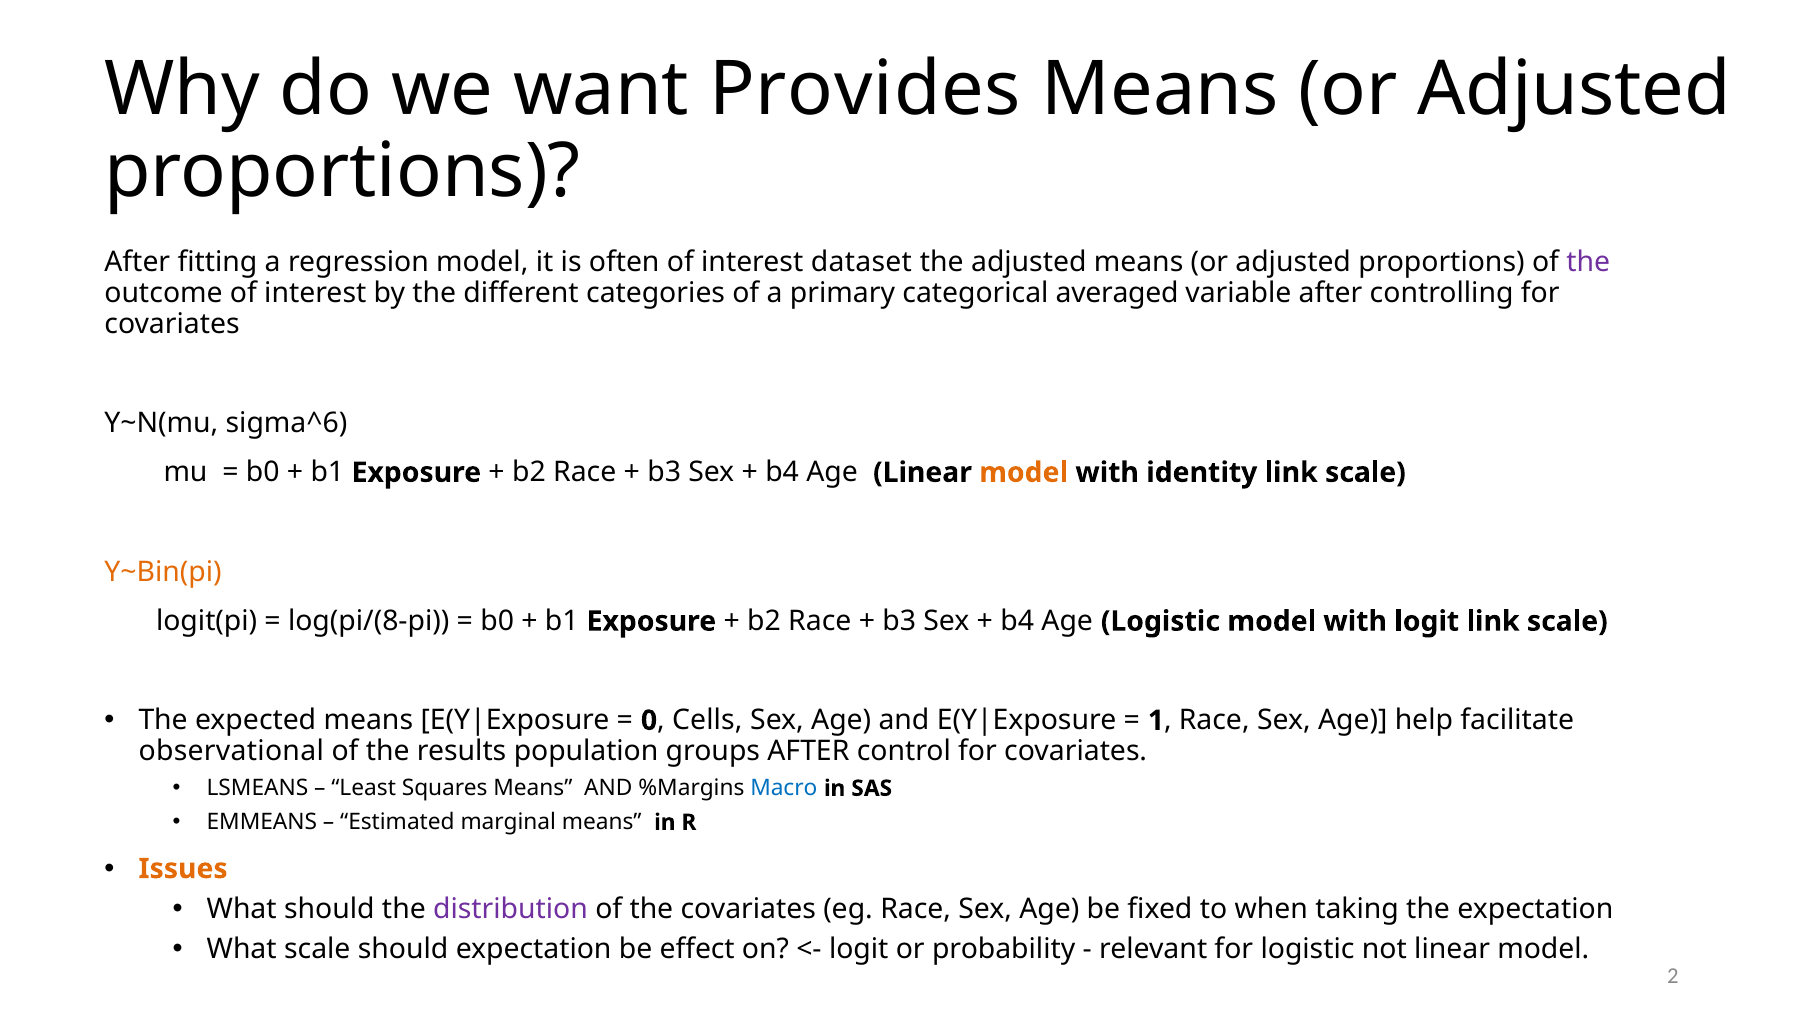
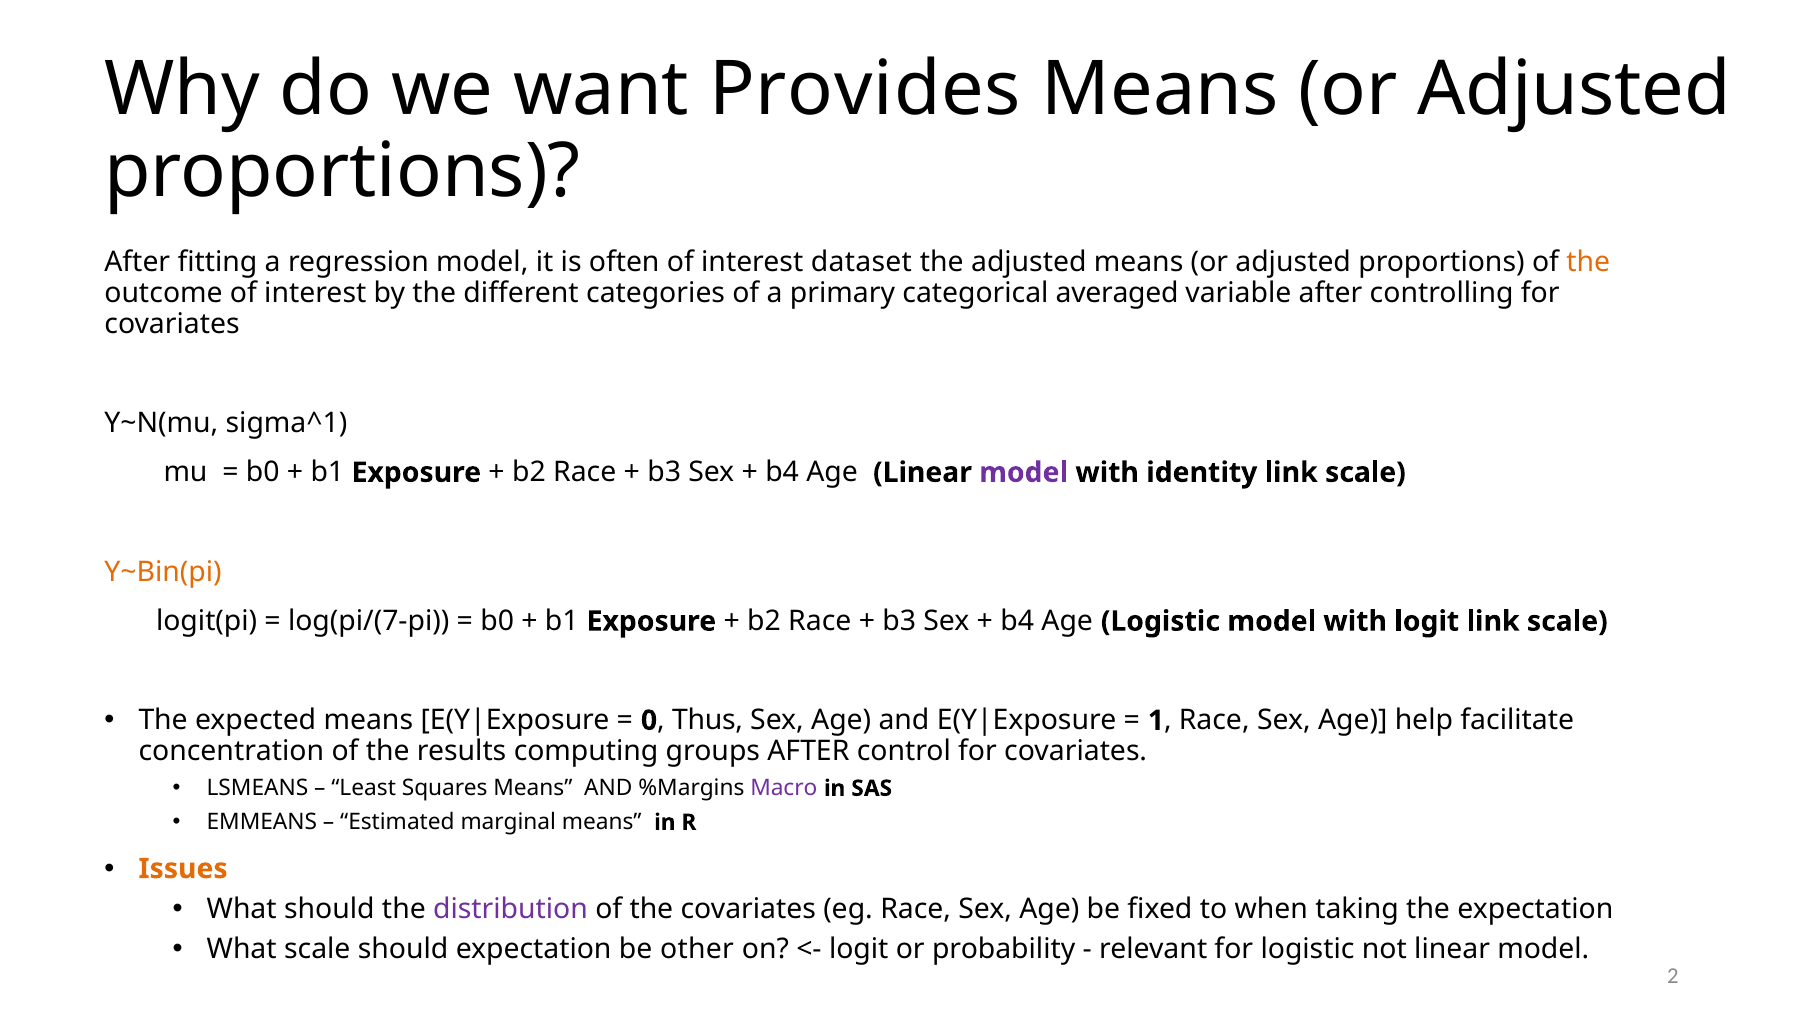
the at (1588, 262) colour: purple -> orange
sigma^6: sigma^6 -> sigma^1
model at (1024, 473) colour: orange -> purple
log(pi/(8-pi: log(pi/(8-pi -> log(pi/(7-pi
Cells: Cells -> Thus
observational: observational -> concentration
population: population -> computing
Macro colour: blue -> purple
effect: effect -> other
